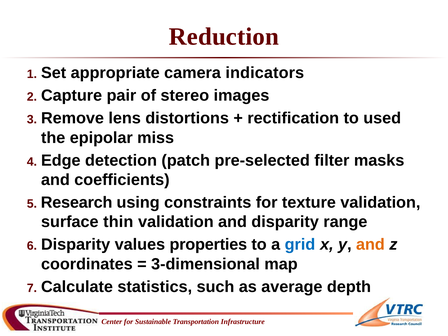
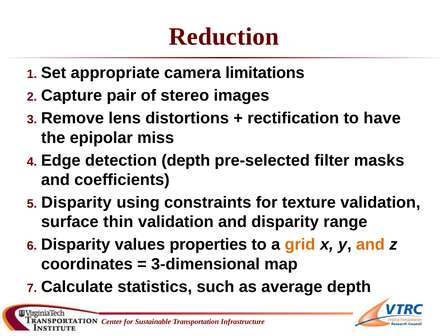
indicators: indicators -> limitations
used: used -> have
detection patch: patch -> depth
Research at (77, 202): Research -> Disparity
grid colour: blue -> orange
